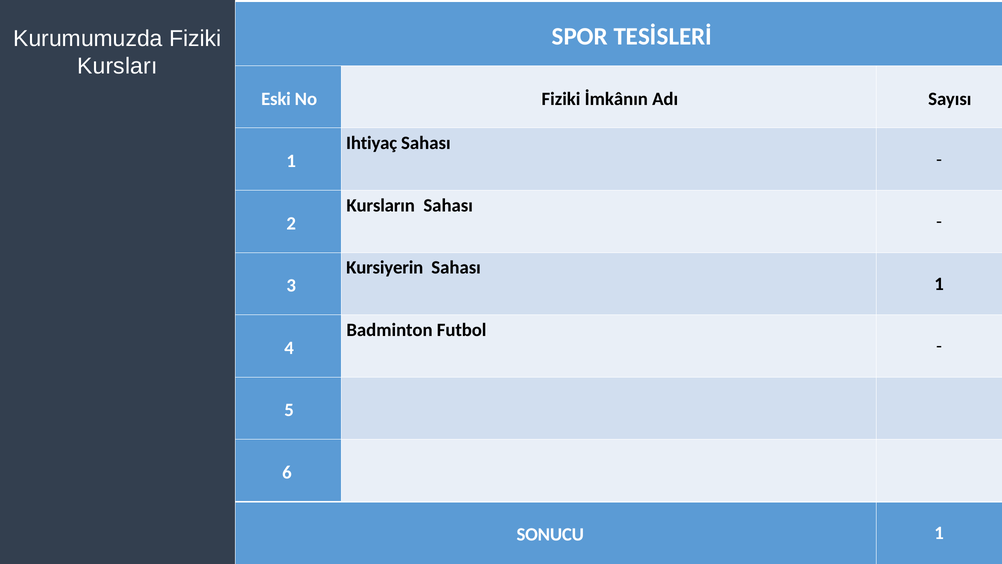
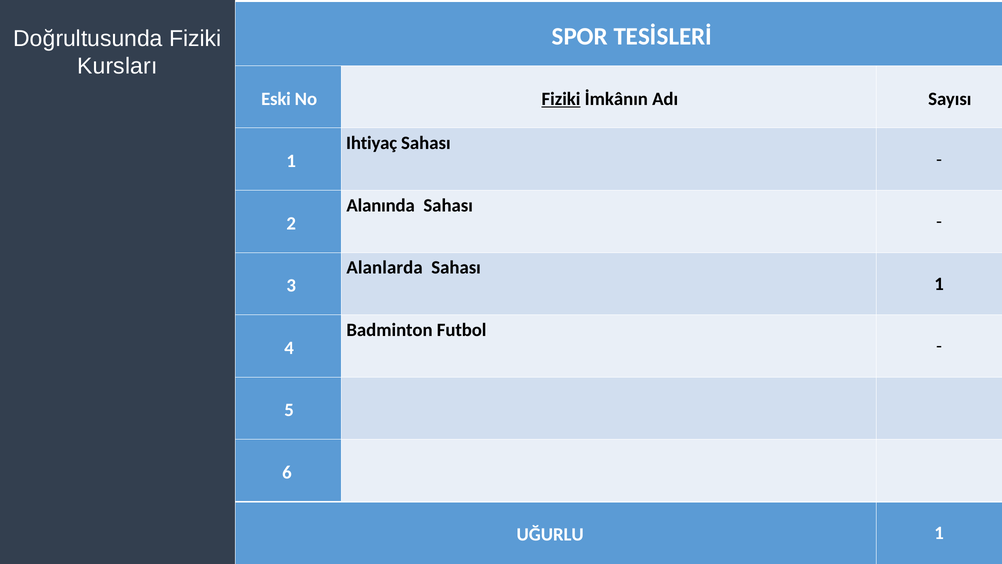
Kurumumuzda: Kurumumuzda -> Doğrultusunda
Fiziki at (561, 99) underline: none -> present
Kursların: Kursların -> Alanında
Kursiyerin: Kursiyerin -> Alanlarda
SONUCU: SONUCU -> UĞURLU
